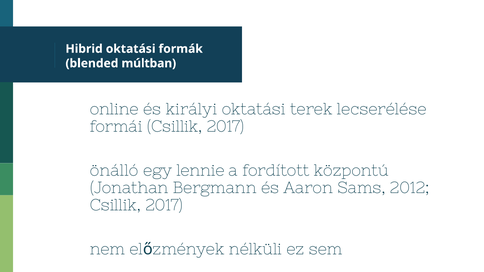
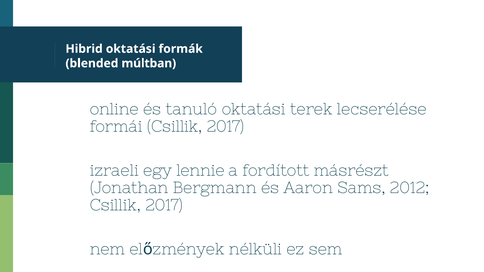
királyi: királyi -> tanuló
önálló: önálló -> izraeli
központú: központú -> másrészt
